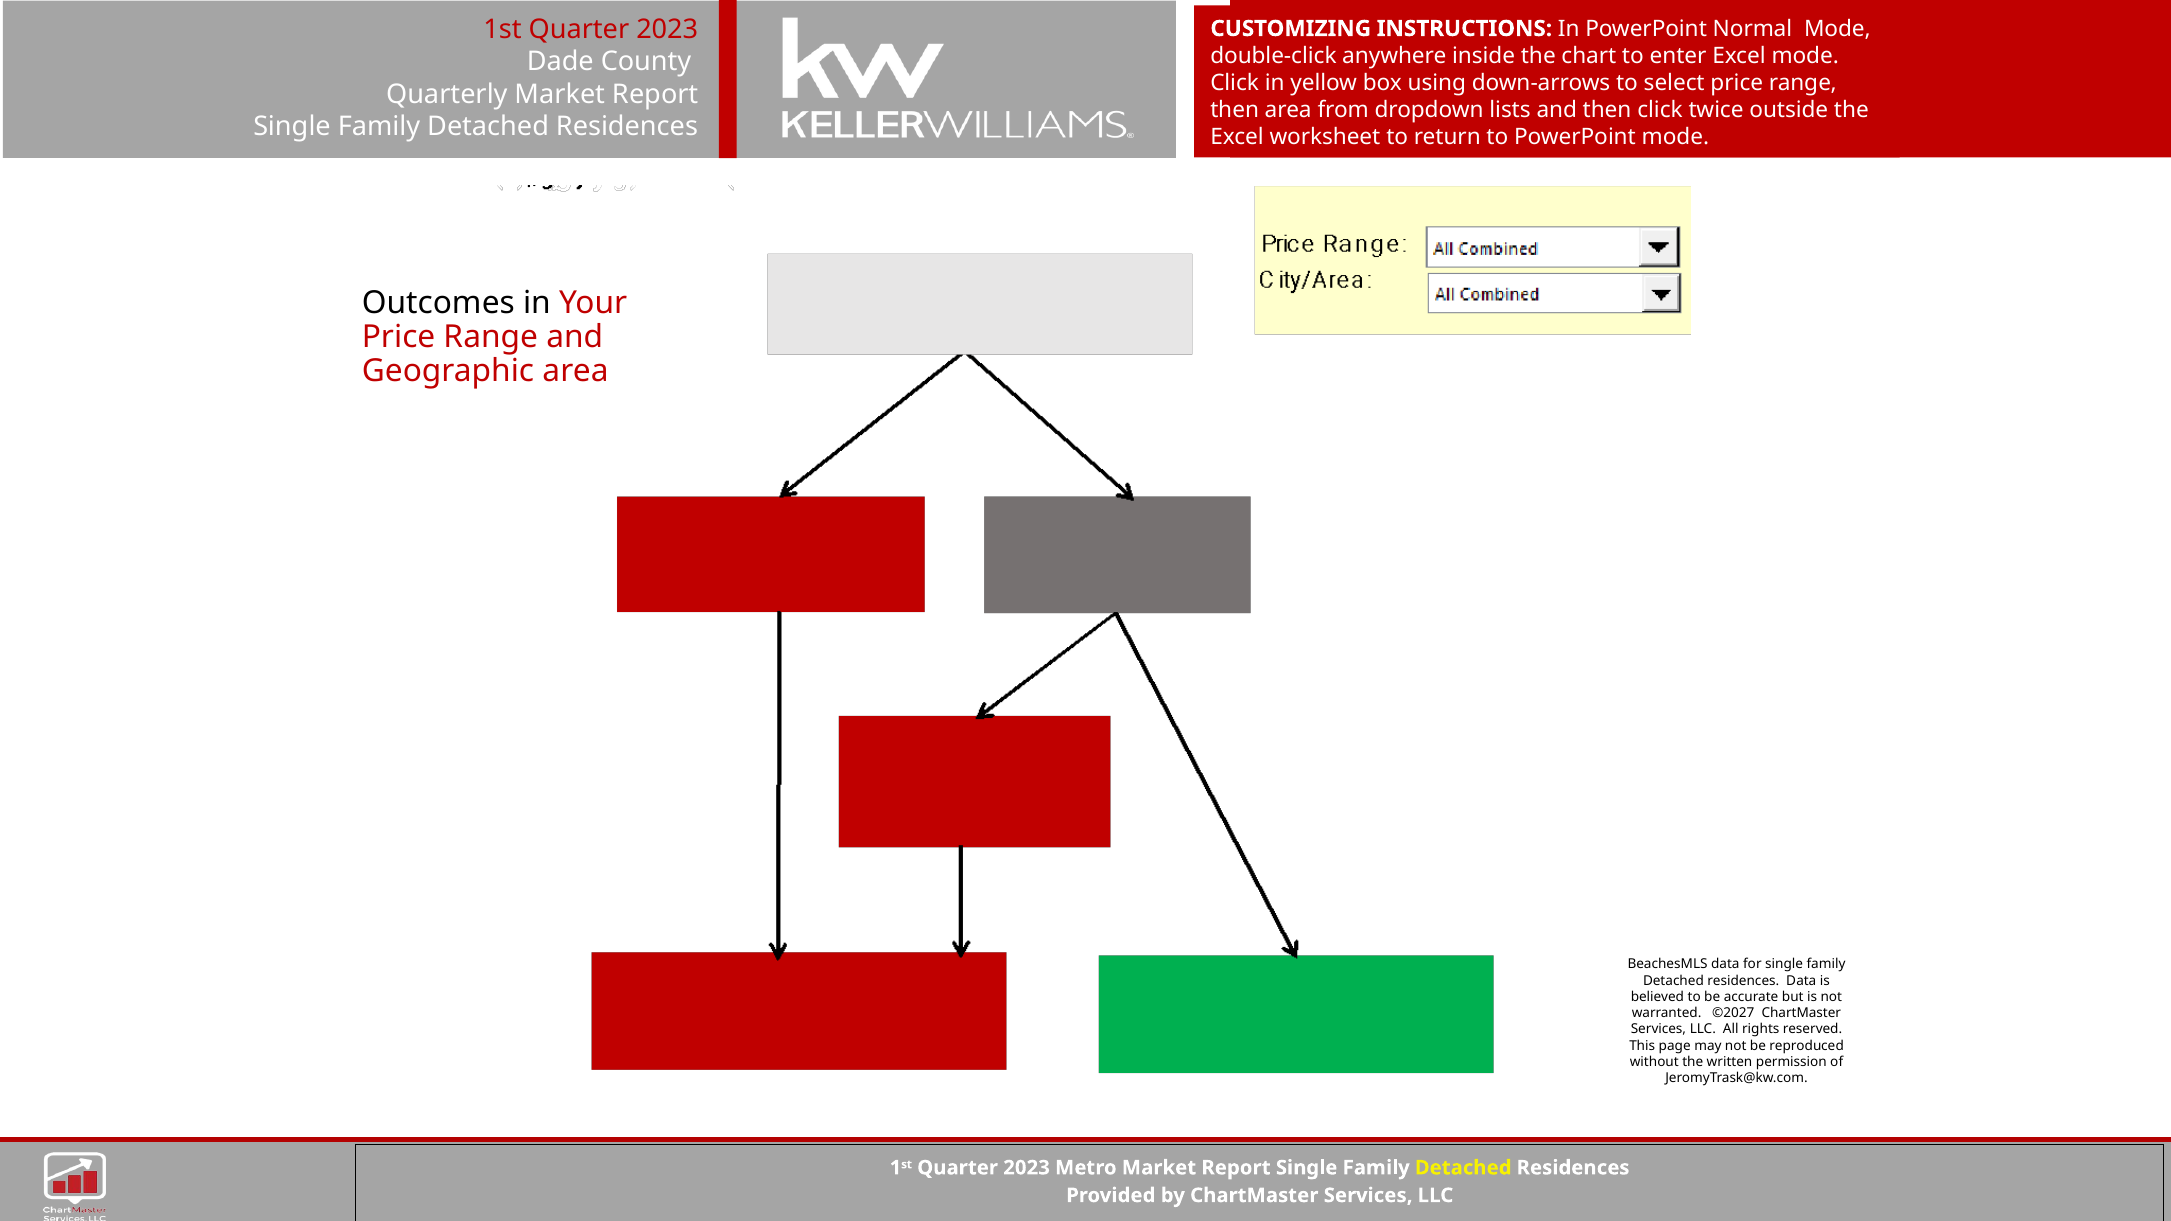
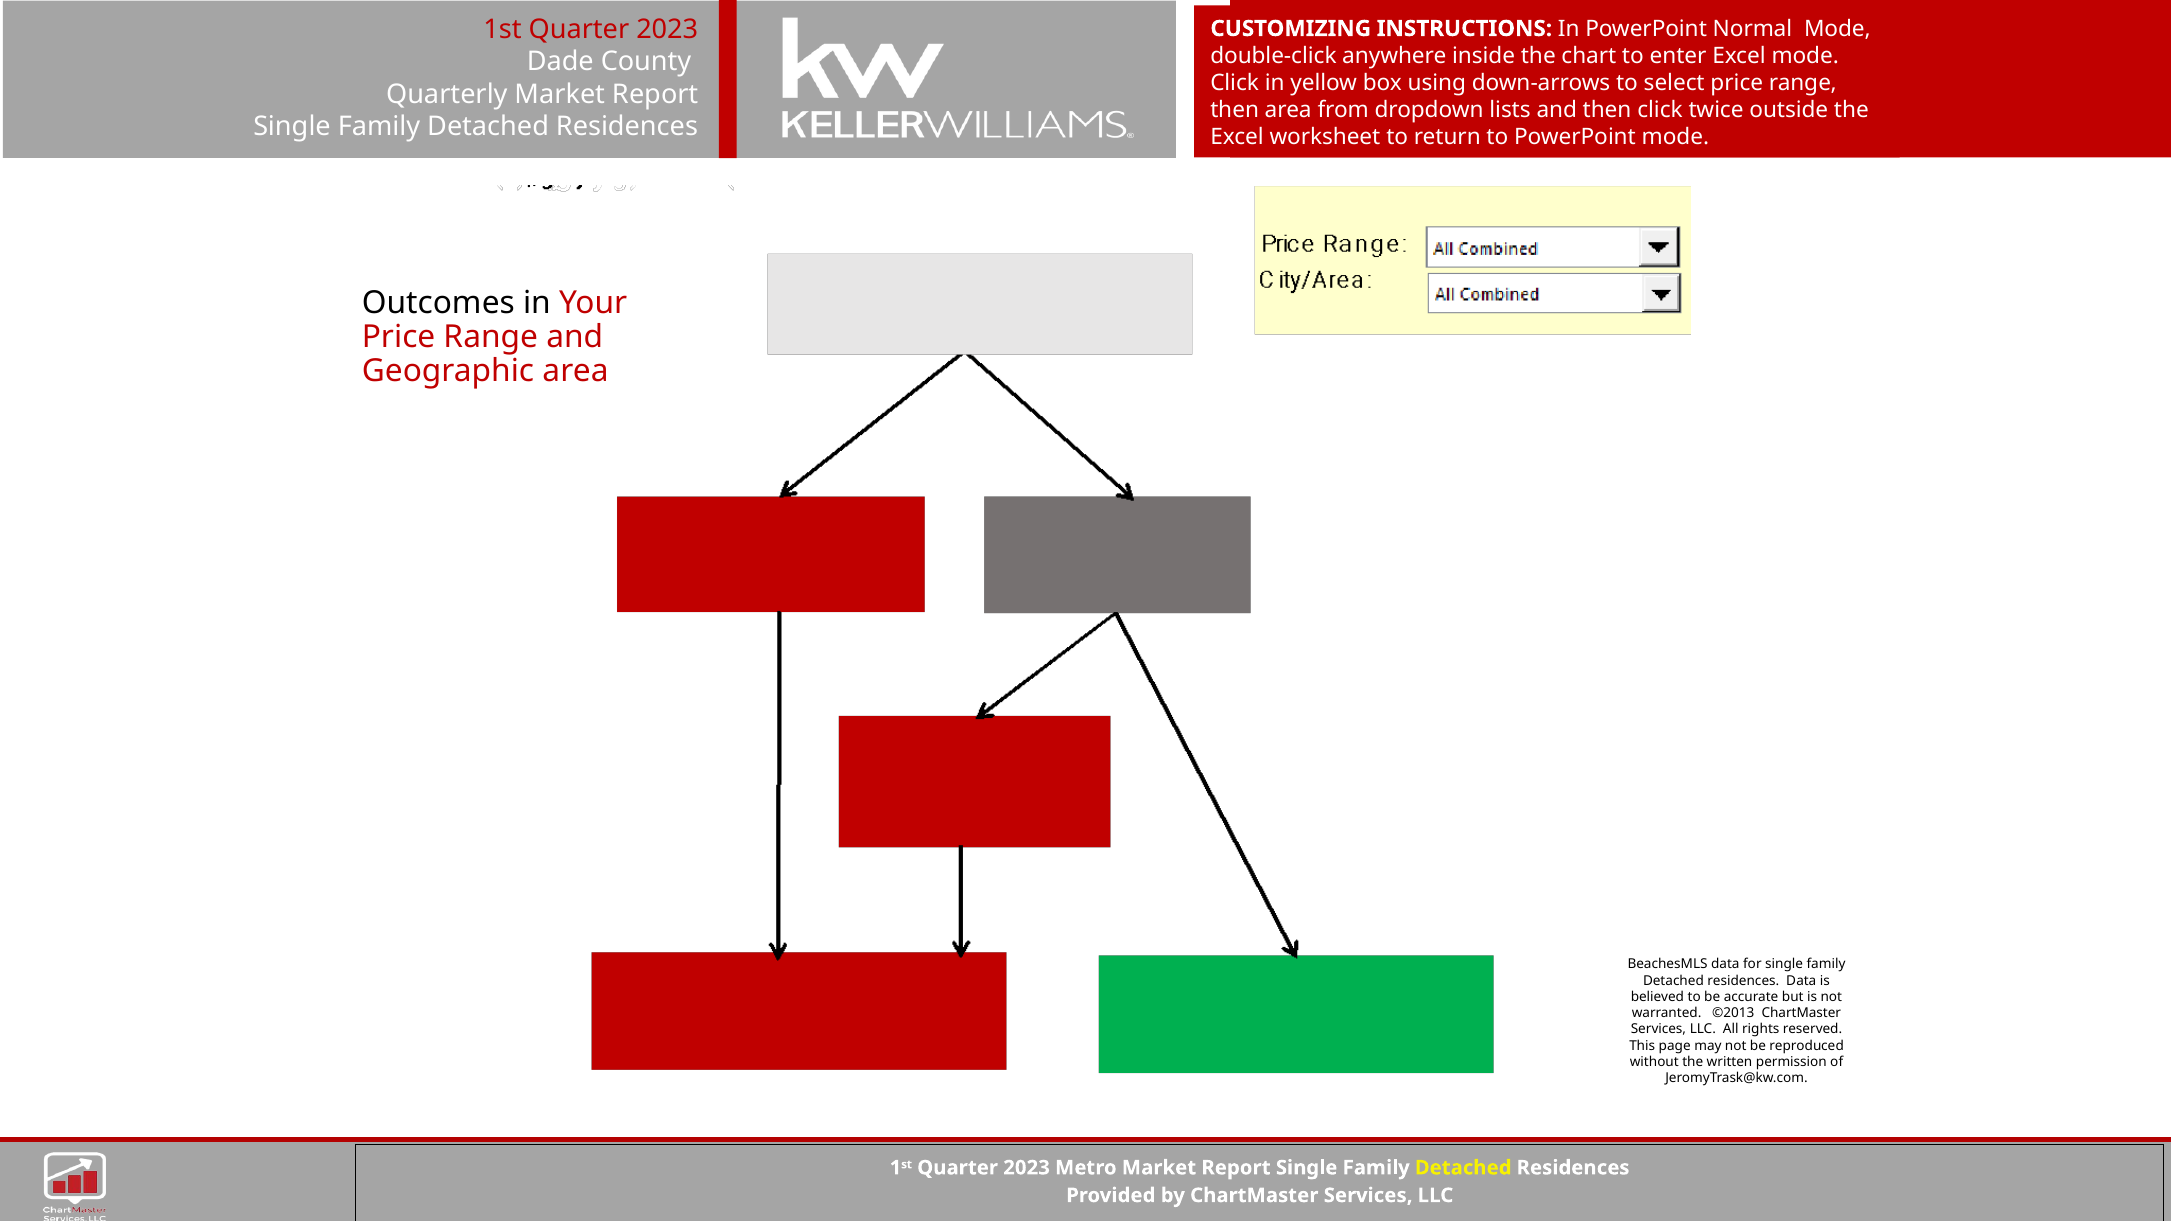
©2027: ©2027 -> ©2013
